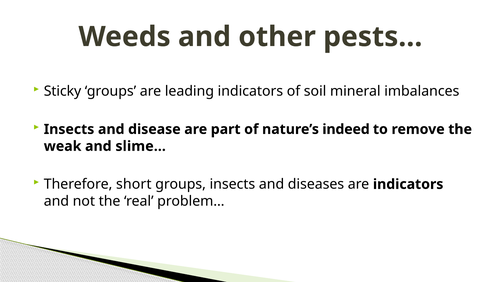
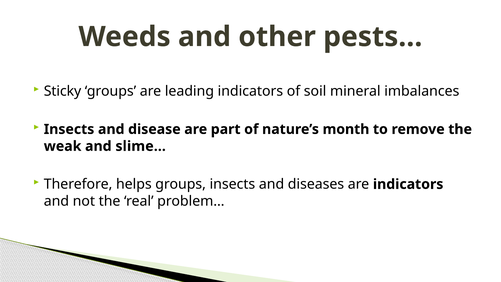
indeed: indeed -> month
short: short -> helps
